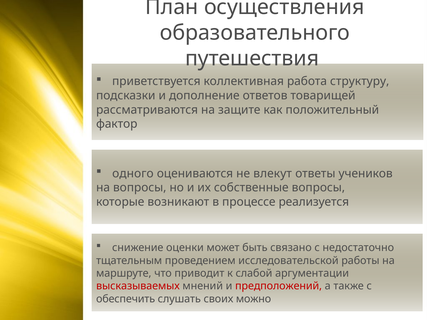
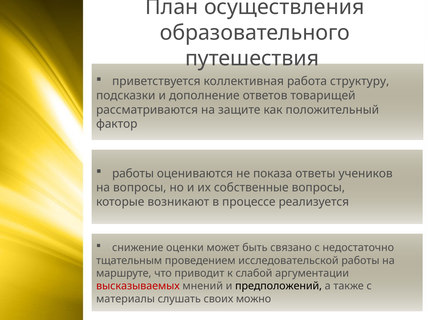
одного at (133, 174): одного -> работы
влекут: влекут -> показа
предположений colour: red -> black
обеспечить: обеспечить -> материалы
